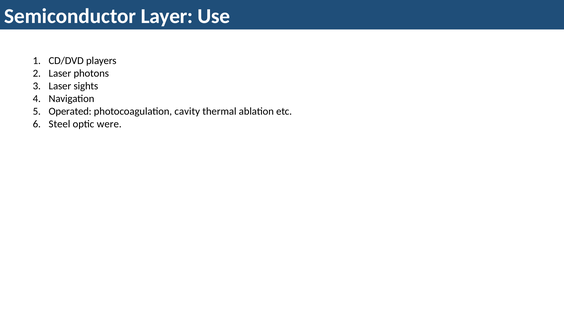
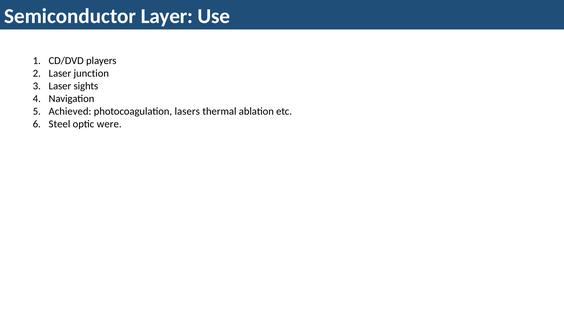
photons: photons -> junction
Operated: Operated -> Achieved
cavity: cavity -> lasers
